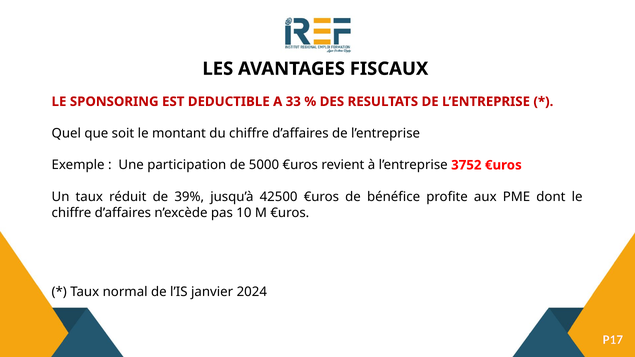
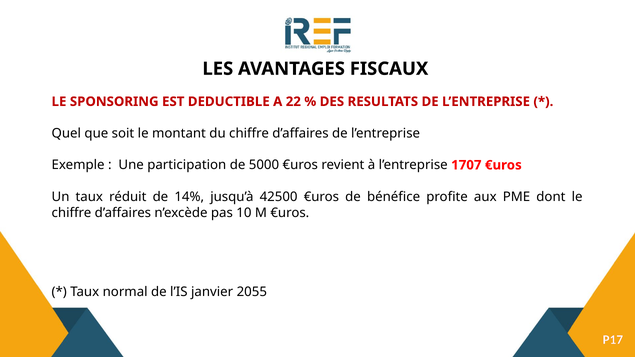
33: 33 -> 22
3752: 3752 -> 1707
39%: 39% -> 14%
2024: 2024 -> 2055
